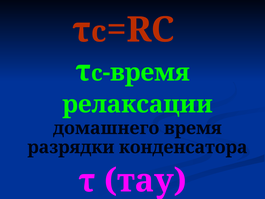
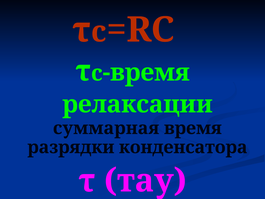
домашнего: домашнего -> суммарная
